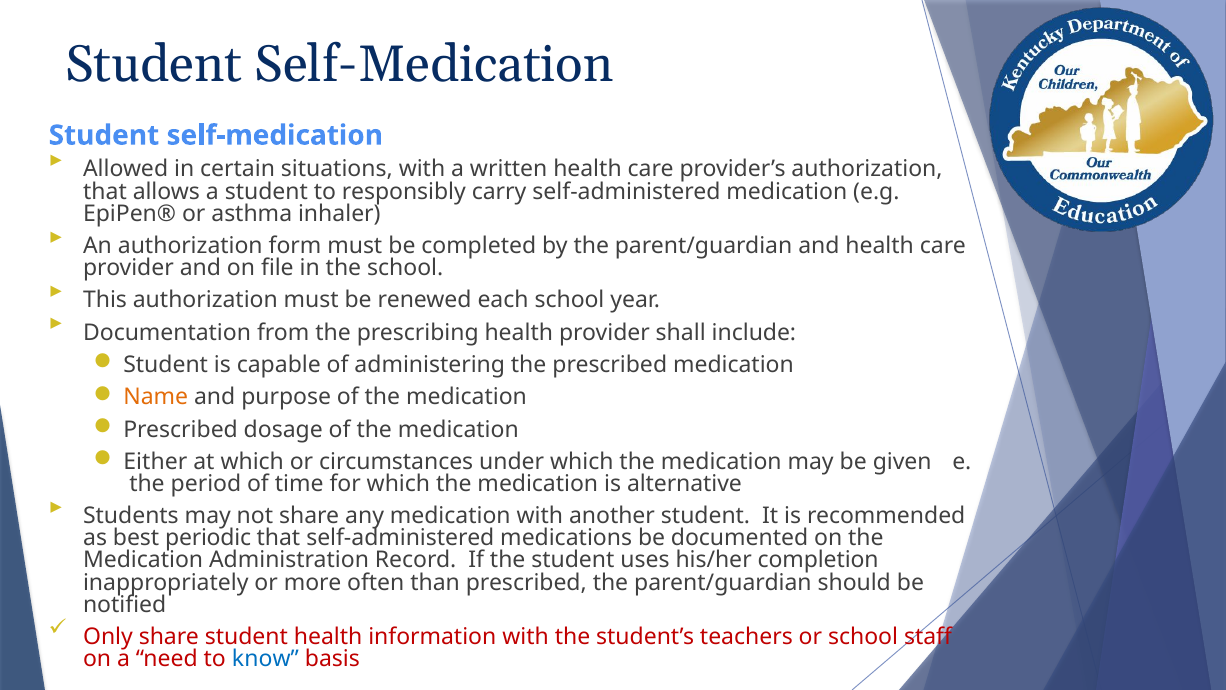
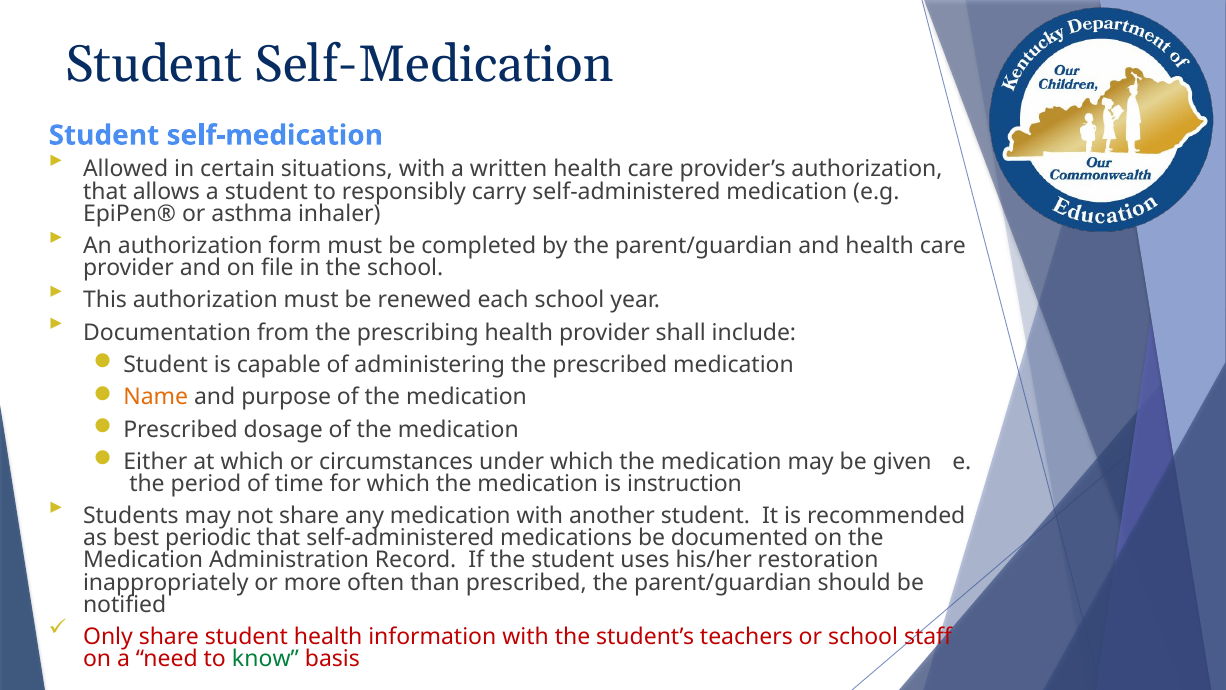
alternative: alternative -> instruction
completion: completion -> restoration
know colour: blue -> green
